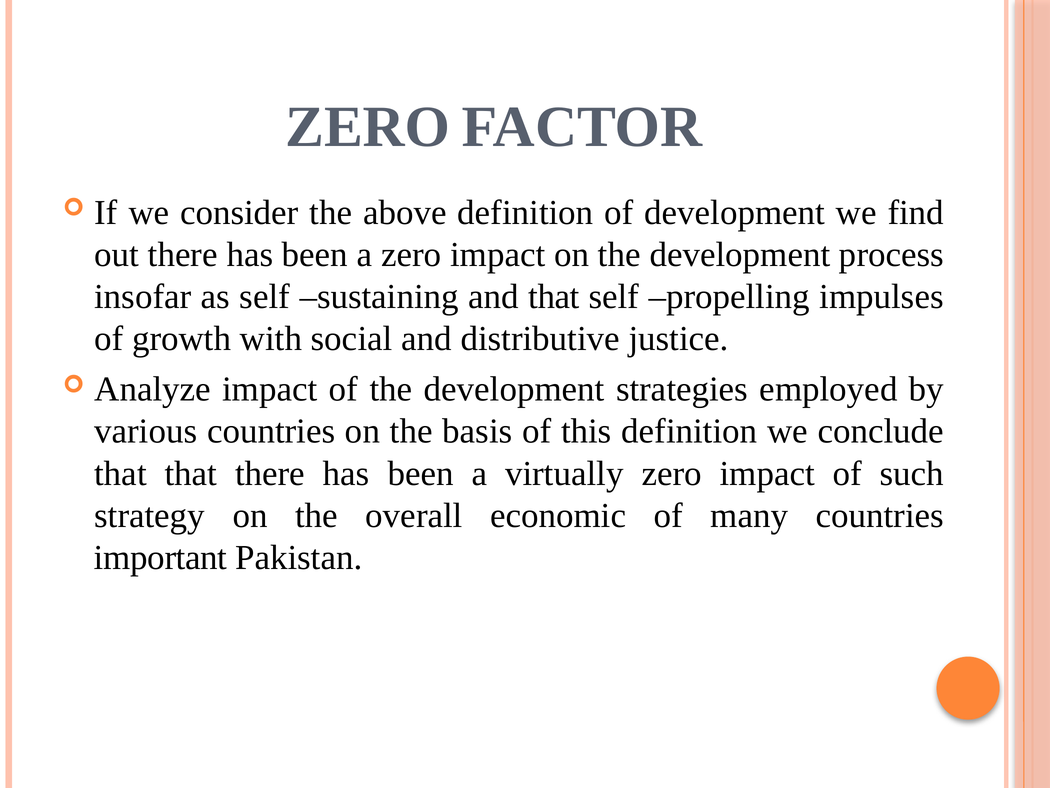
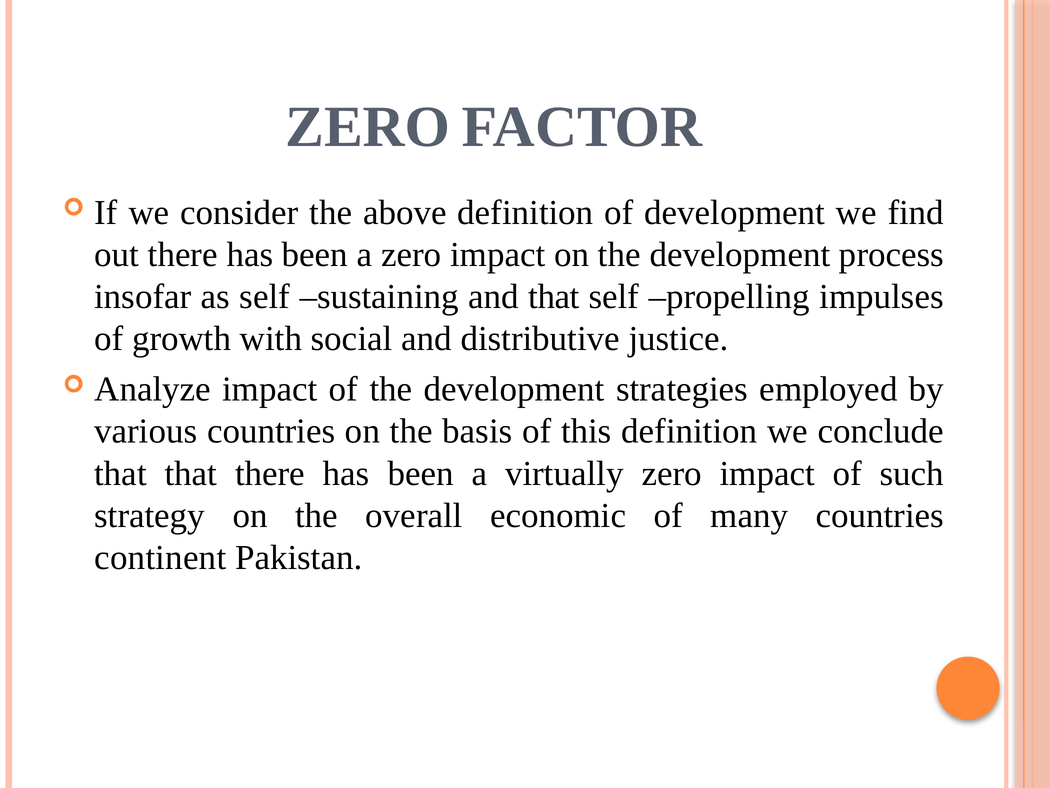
important: important -> continent
